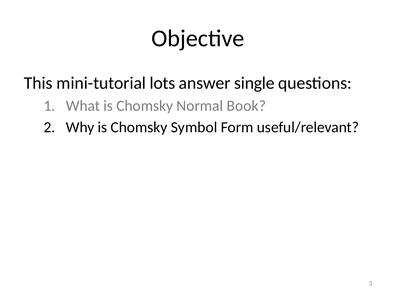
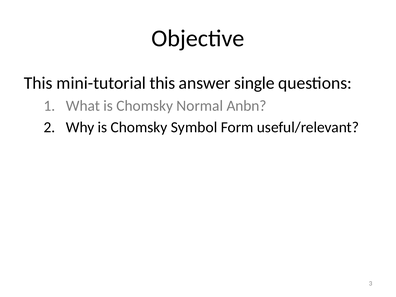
mini-tutorial lots: lots -> this
Book: Book -> Anbn
